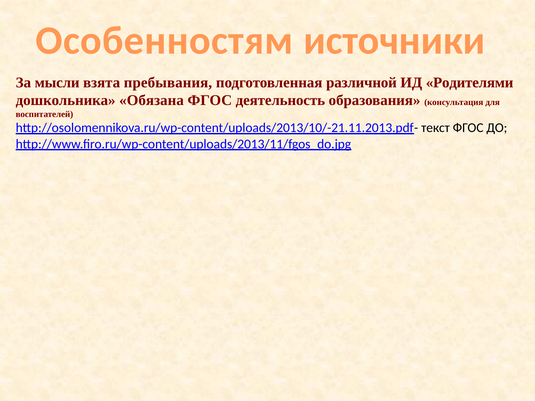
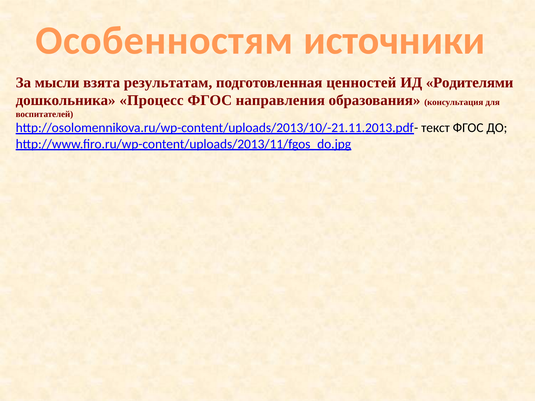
пребывания: пребывания -> результатам
различной: различной -> ценностей
Обязана: Обязана -> Процесс
деятельность: деятельность -> направления
